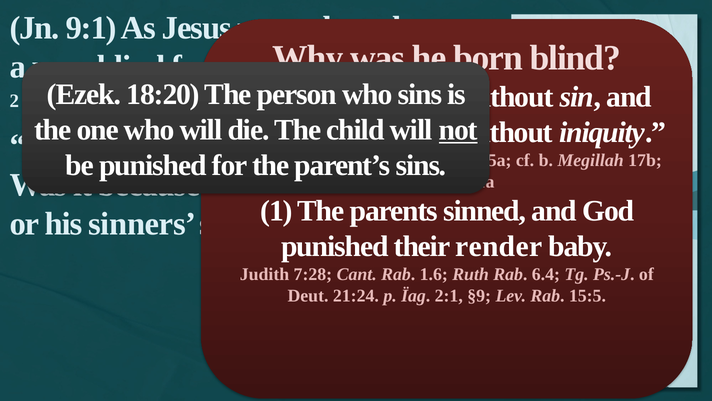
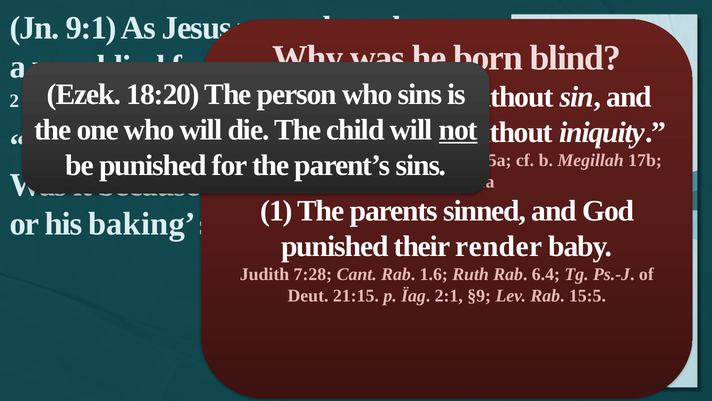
sinners: sinners -> baking
21:24: 21:24 -> 21:15
